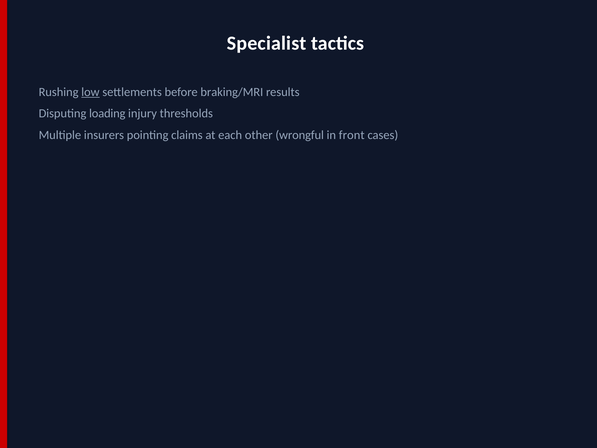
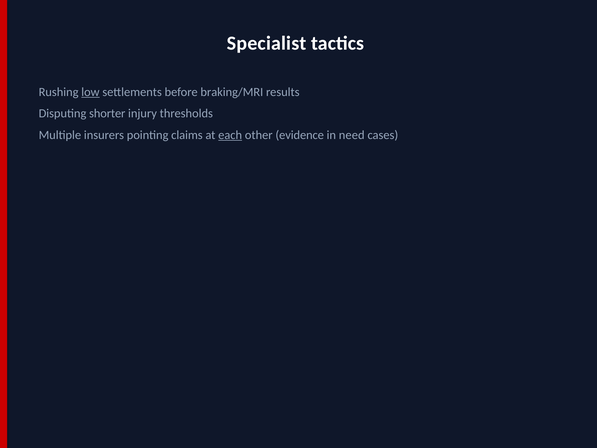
loading: loading -> shorter
each underline: none -> present
wrongful: wrongful -> evidence
front: front -> need
